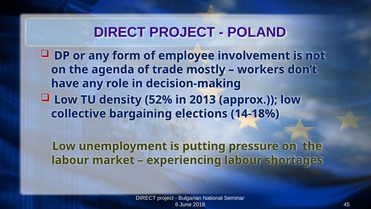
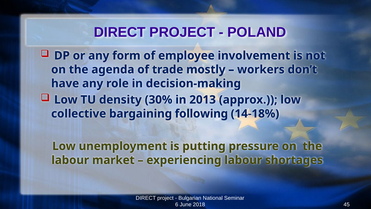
52%: 52% -> 30%
elections: elections -> following
